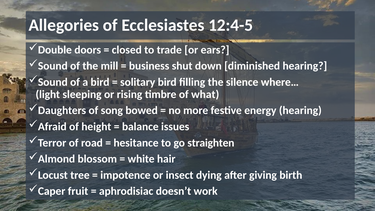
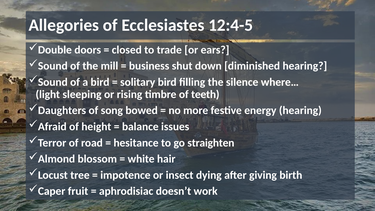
what: what -> teeth
